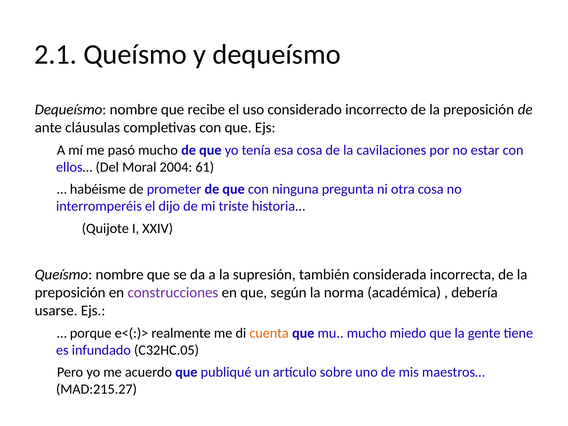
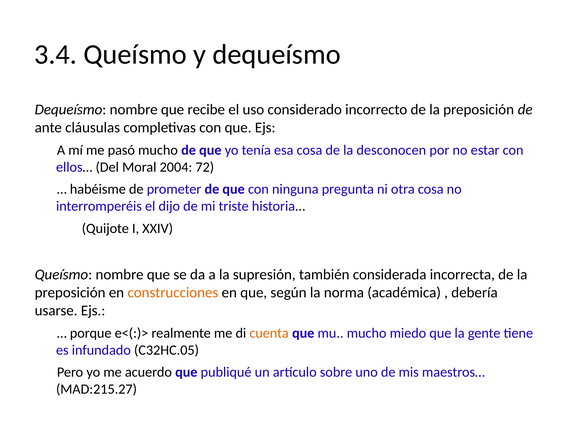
2.1: 2.1 -> 3.4
cavilaciones: cavilaciones -> desconocen
61: 61 -> 72
construcciones colour: purple -> orange
